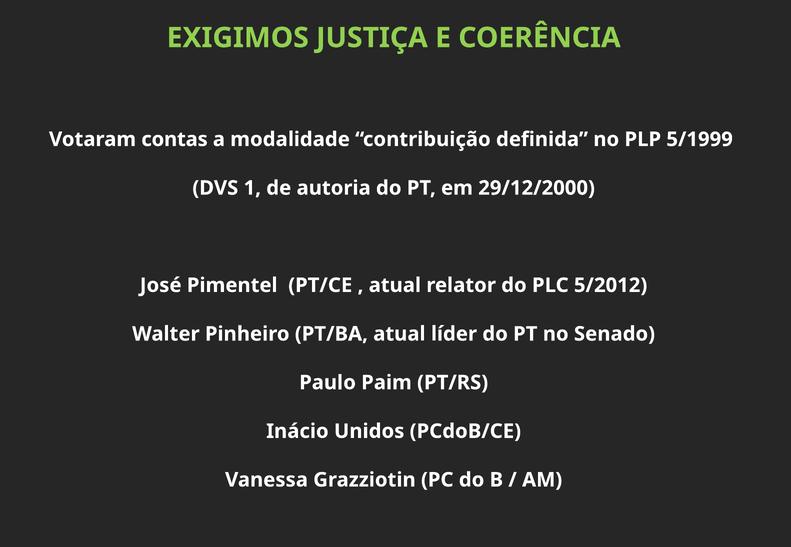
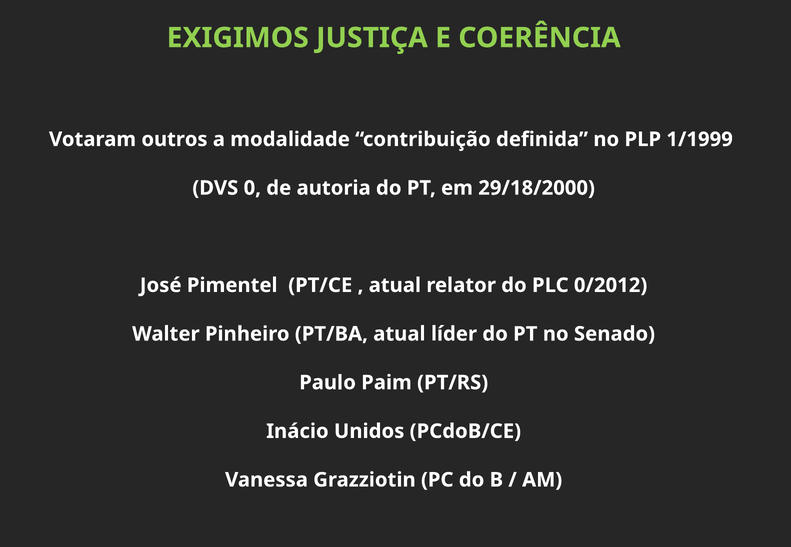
contas: contas -> outros
5/1999: 5/1999 -> 1/1999
1: 1 -> 0
29/12/2000: 29/12/2000 -> 29/18/2000
5/2012: 5/2012 -> 0/2012
